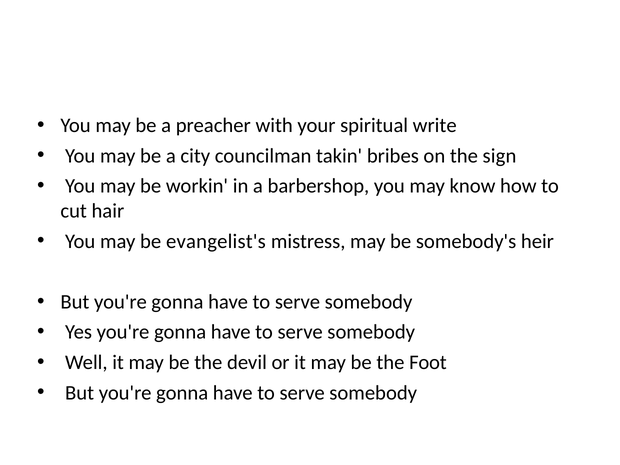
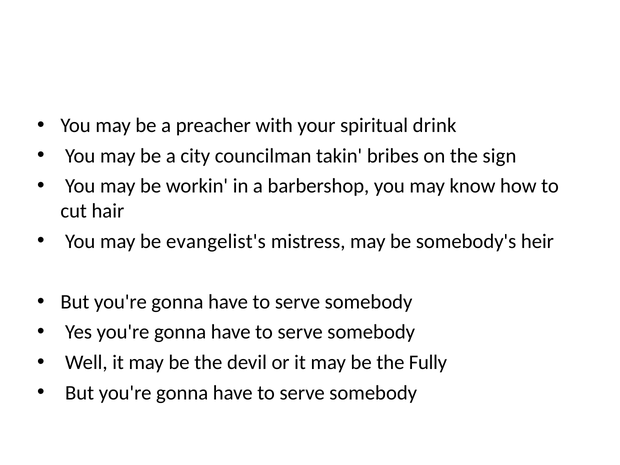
write: write -> drink
Foot: Foot -> Fully
